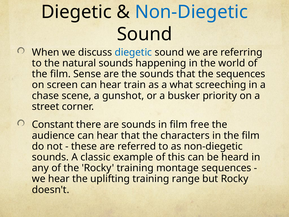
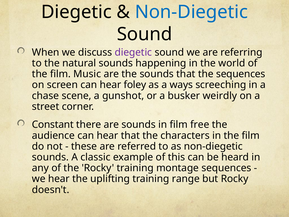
diegetic at (133, 52) colour: blue -> purple
Sense: Sense -> Music
train: train -> foley
what: what -> ways
priority: priority -> weirdly
